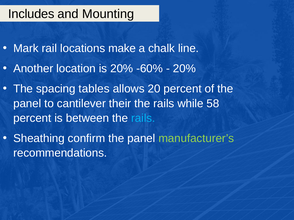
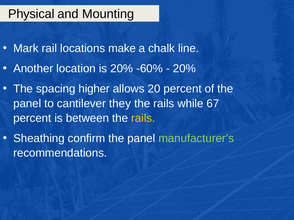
Includes: Includes -> Physical
tables: tables -> higher
their: their -> they
58: 58 -> 67
rails at (143, 118) colour: light blue -> yellow
